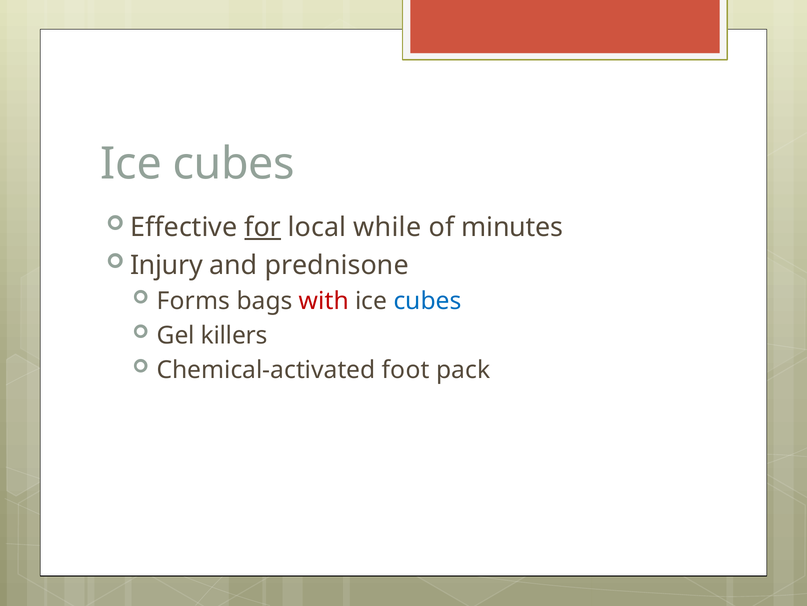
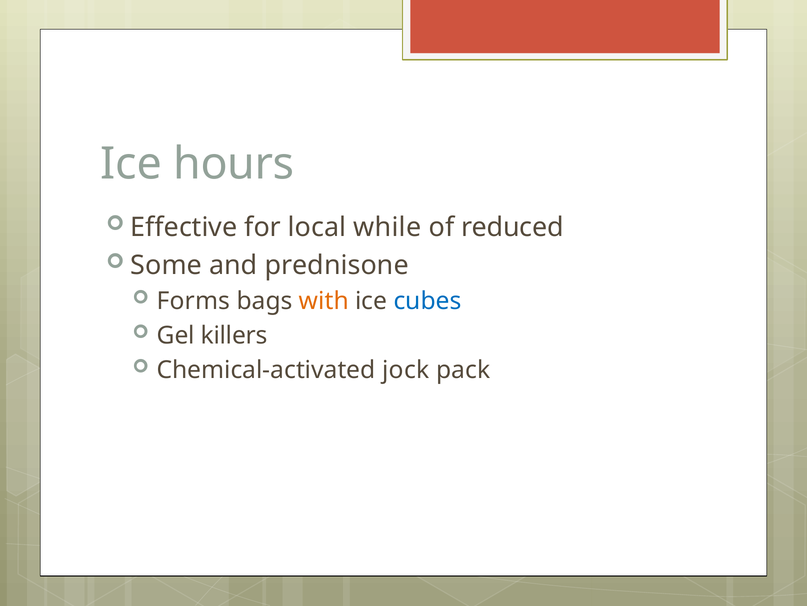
cubes at (234, 164): cubes -> hours
for underline: present -> none
minutes: minutes -> reduced
Injury: Injury -> Some
with colour: red -> orange
foot: foot -> jock
